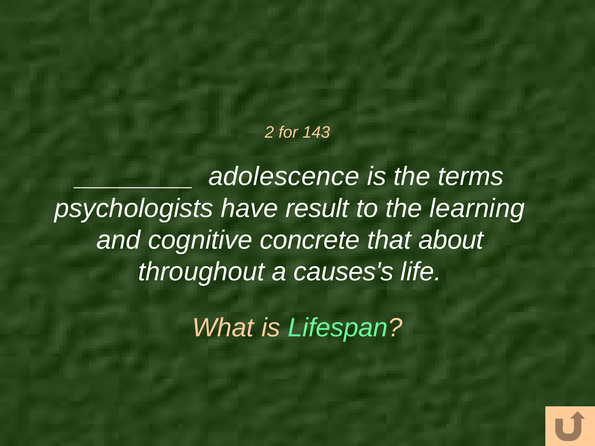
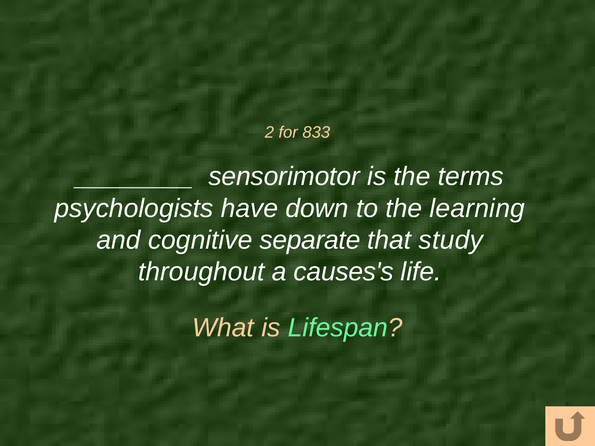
143: 143 -> 833
adolescence: adolescence -> sensorimotor
result: result -> down
concrete: concrete -> separate
about: about -> study
